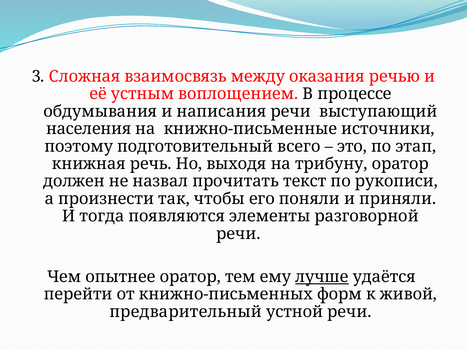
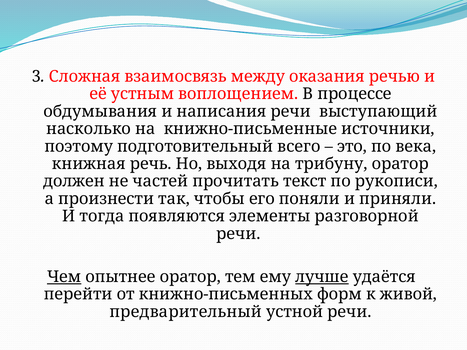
населения: населения -> насколько
этап: этап -> века
назвал: назвал -> частей
Чем underline: none -> present
